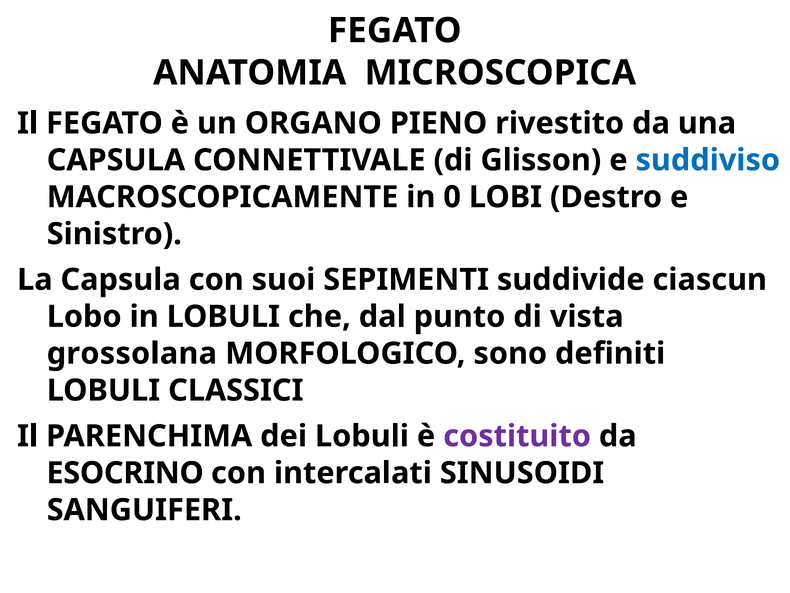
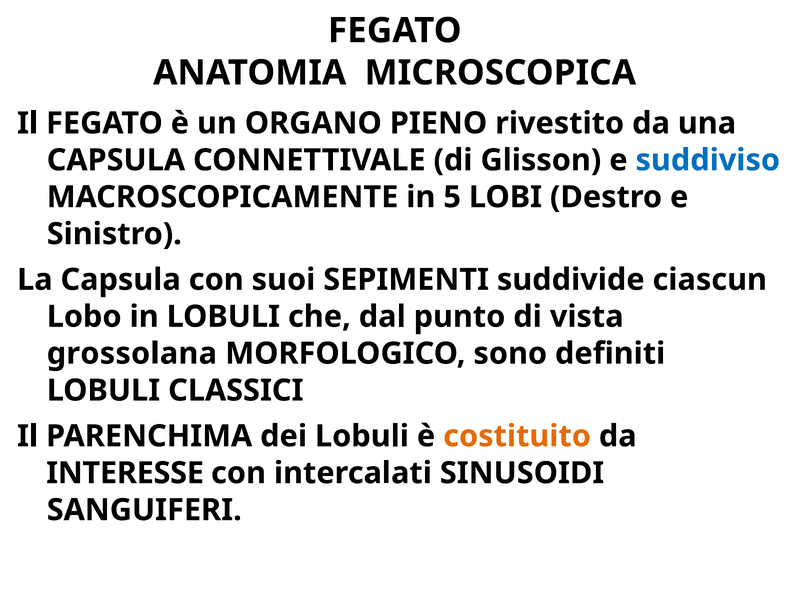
0: 0 -> 5
costituito colour: purple -> orange
ESOCRINO: ESOCRINO -> INTERESSE
